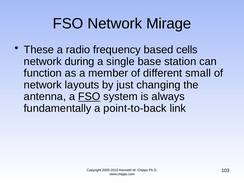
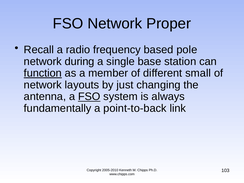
Mirage: Mirage -> Proper
These: These -> Recall
cells: cells -> pole
function underline: none -> present
